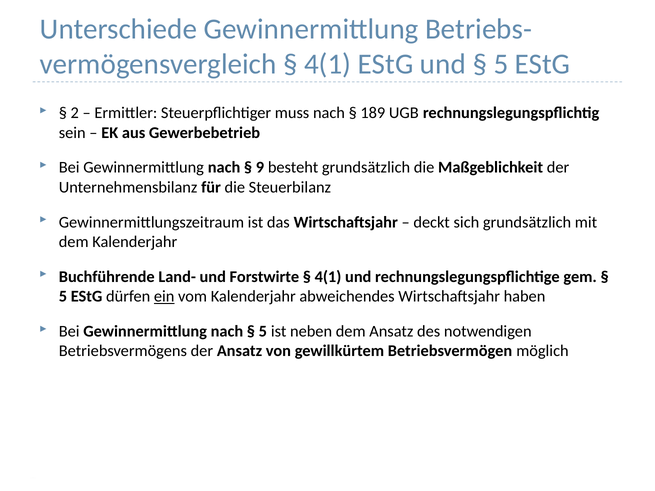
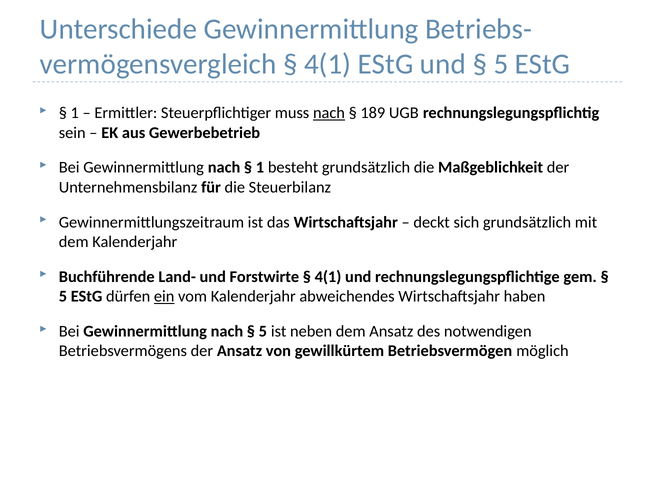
2 at (75, 113): 2 -> 1
nach at (329, 113) underline: none -> present
9 at (260, 168): 9 -> 1
